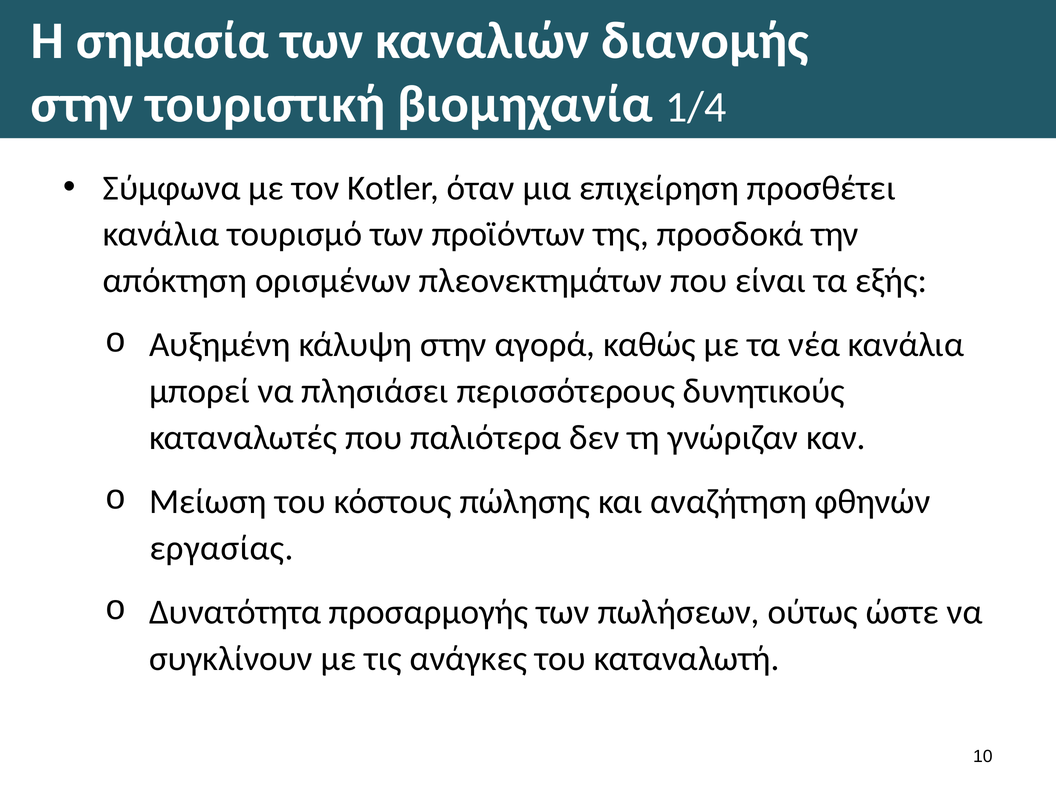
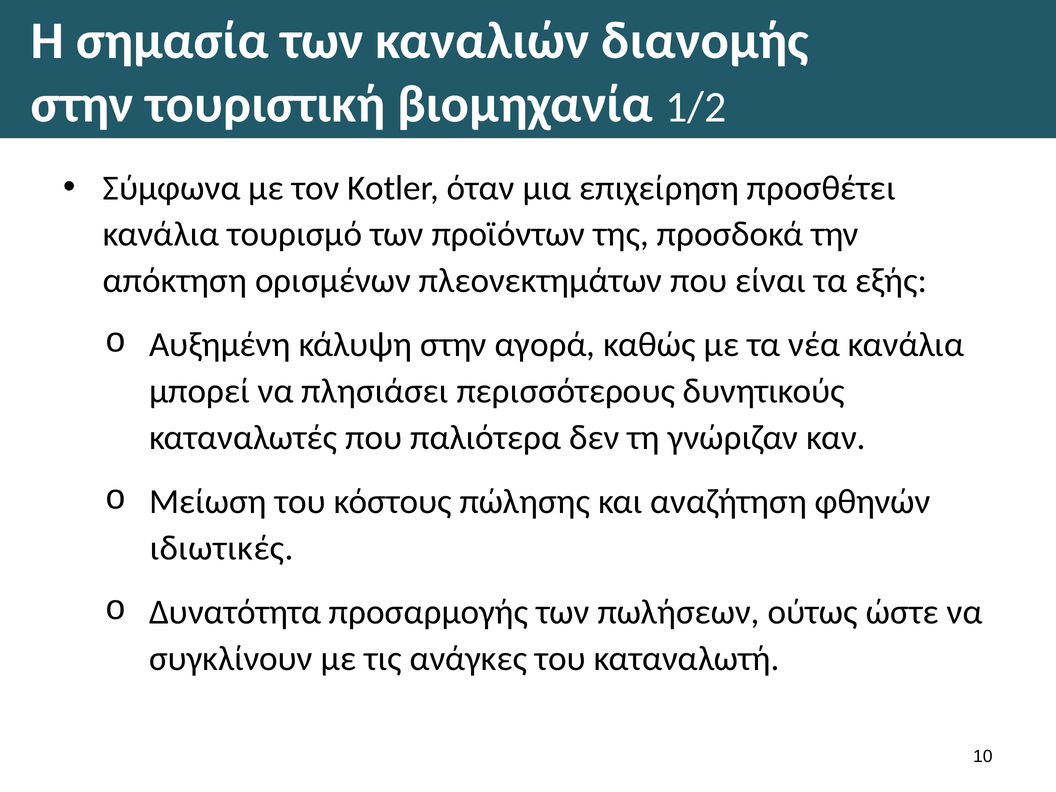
1/4: 1/4 -> 1/2
εργασίας: εργασίας -> ιδιωτικές
